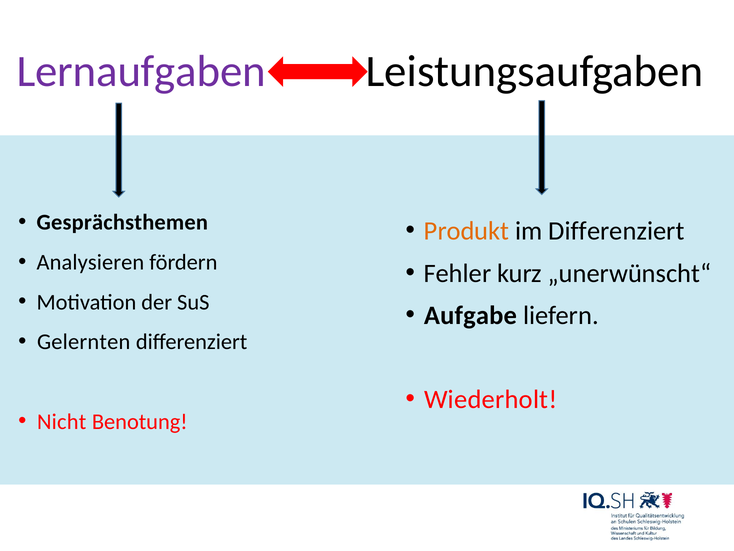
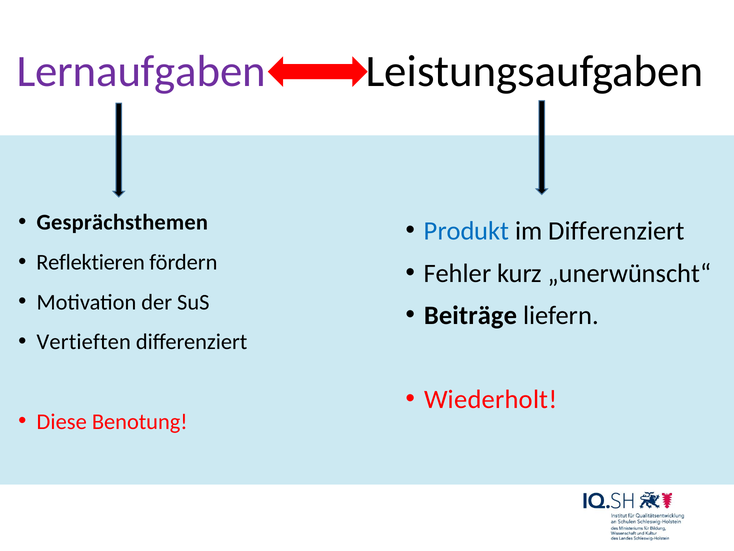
Produkt colour: orange -> blue
Analysieren: Analysieren -> Reflektieren
Aufgabe: Aufgabe -> Beiträge
Gelernten: Gelernten -> Vertieften
Nicht: Nicht -> Diese
